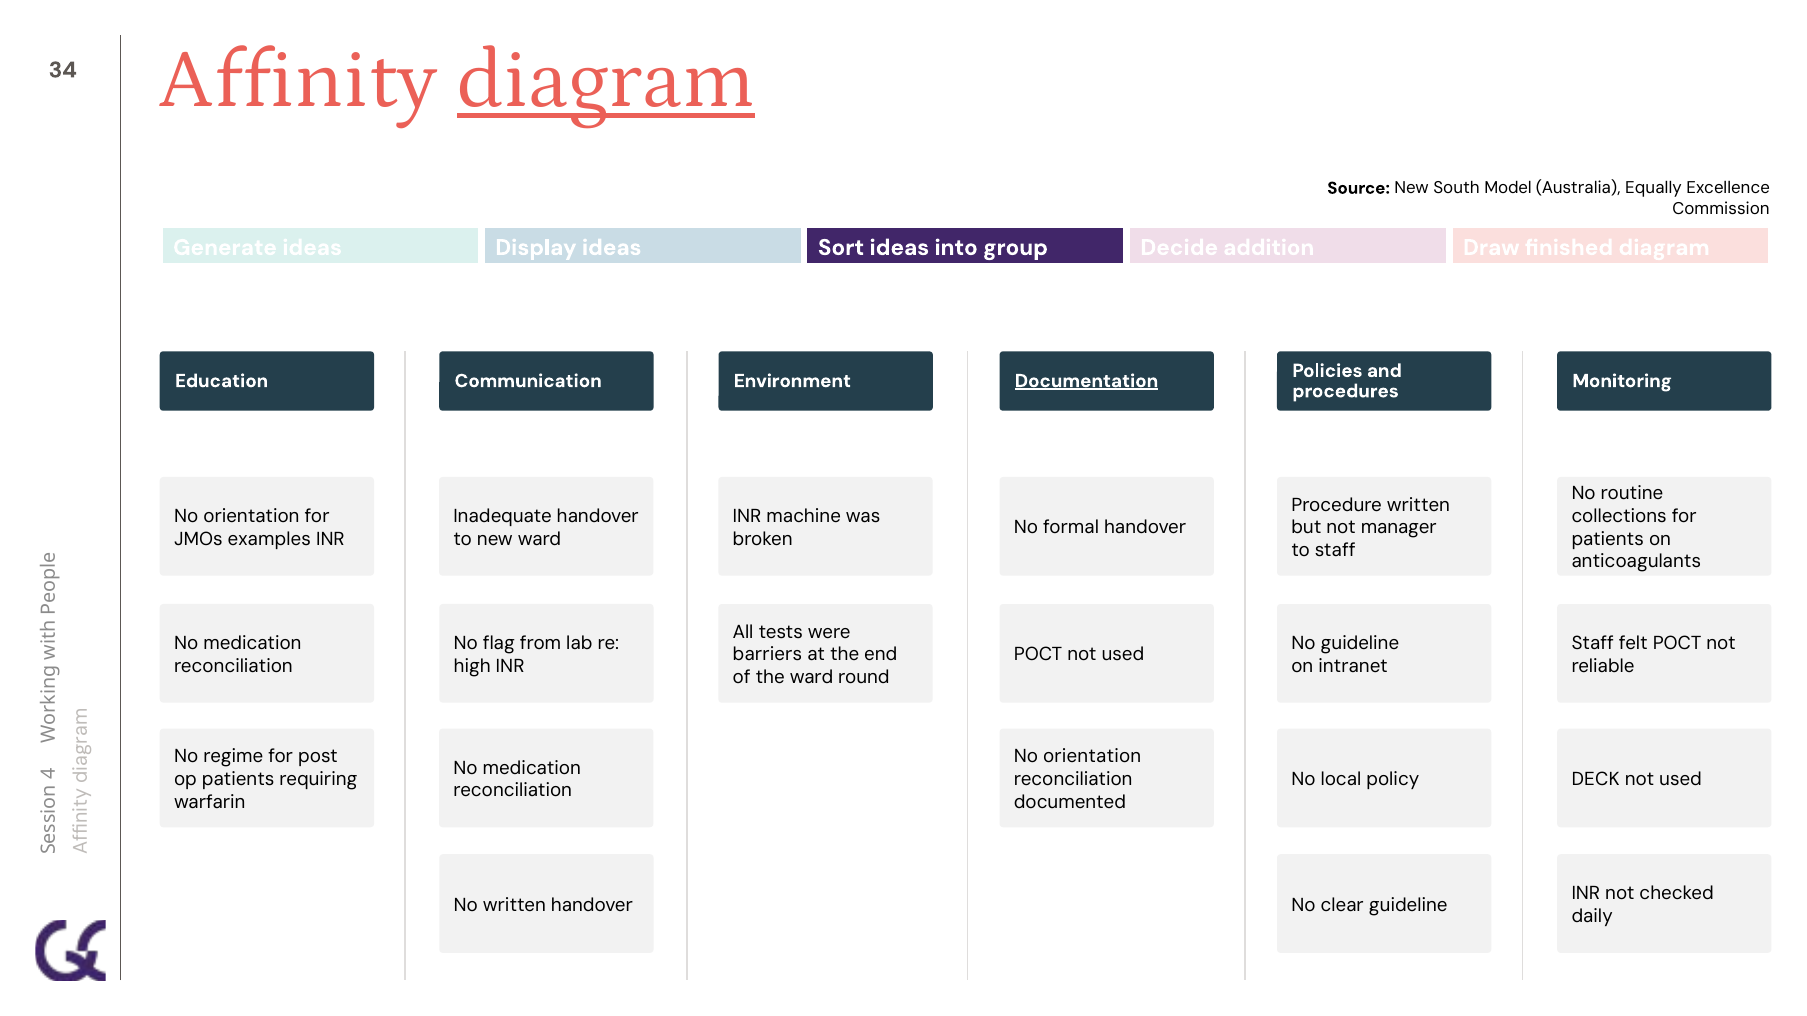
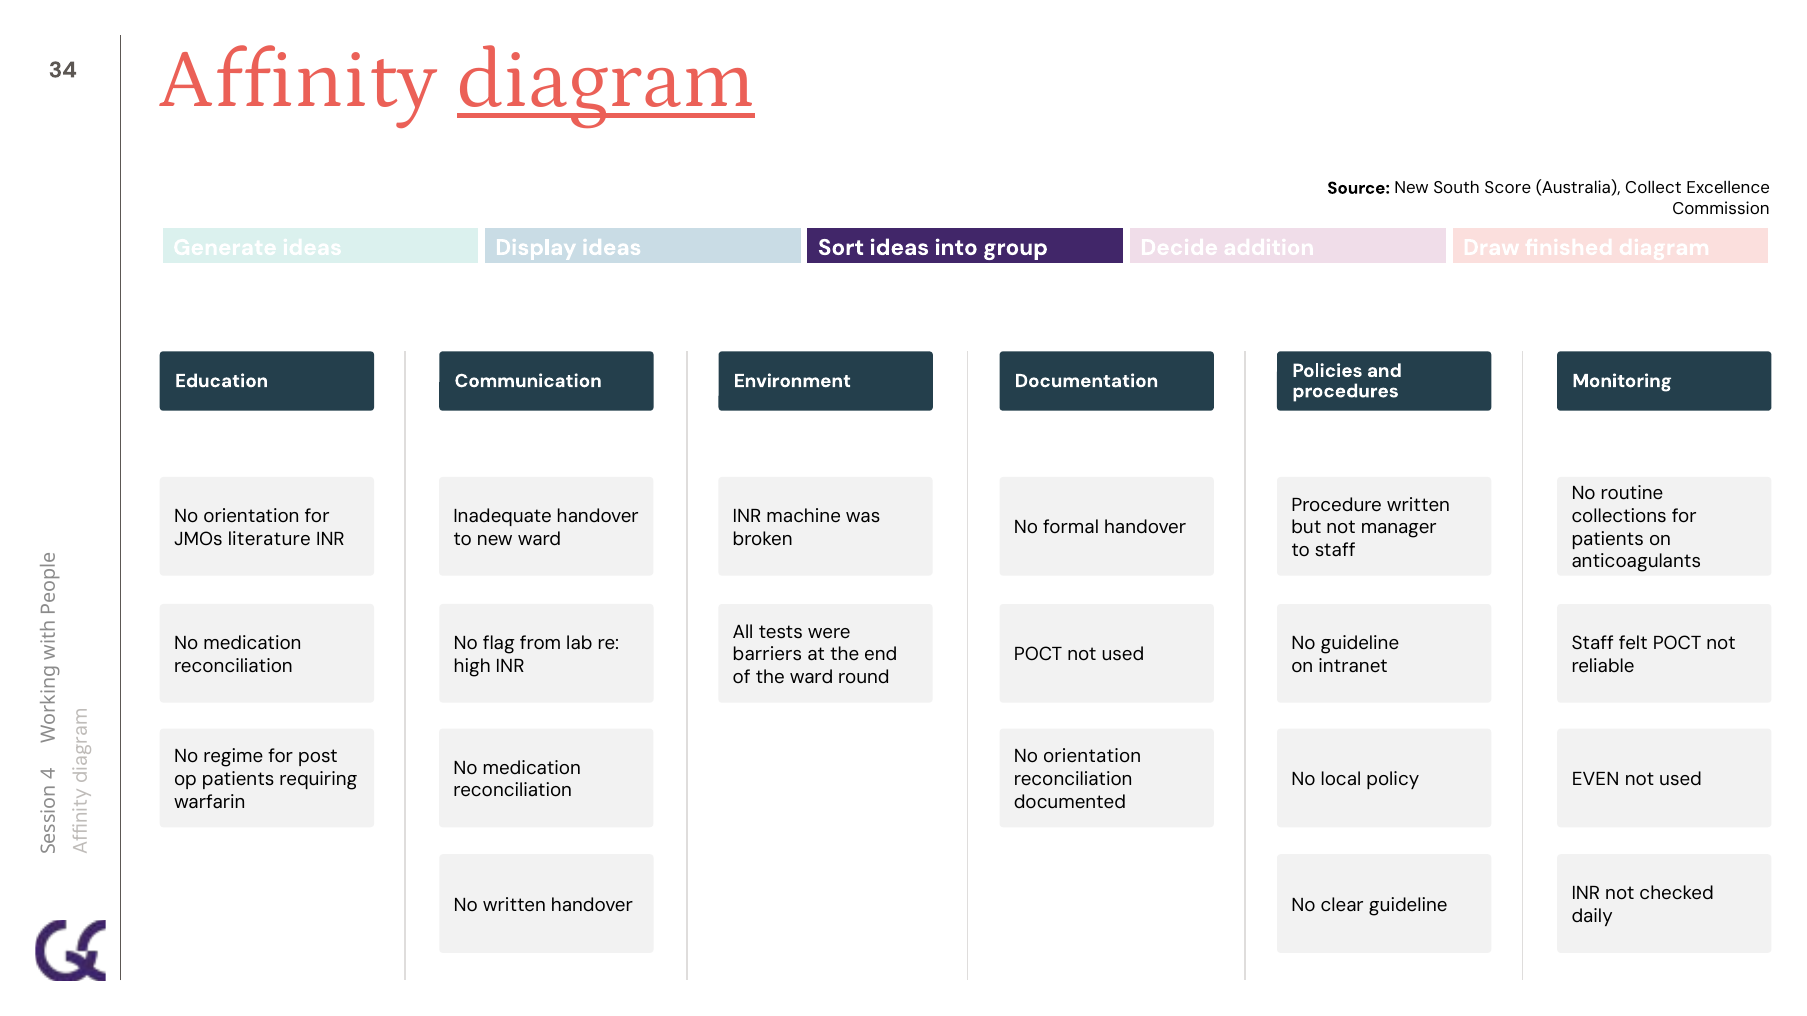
Model: Model -> Score
Equally: Equally -> Collect
Documentation underline: present -> none
examples: examples -> literature
DECK: DECK -> EVEN
